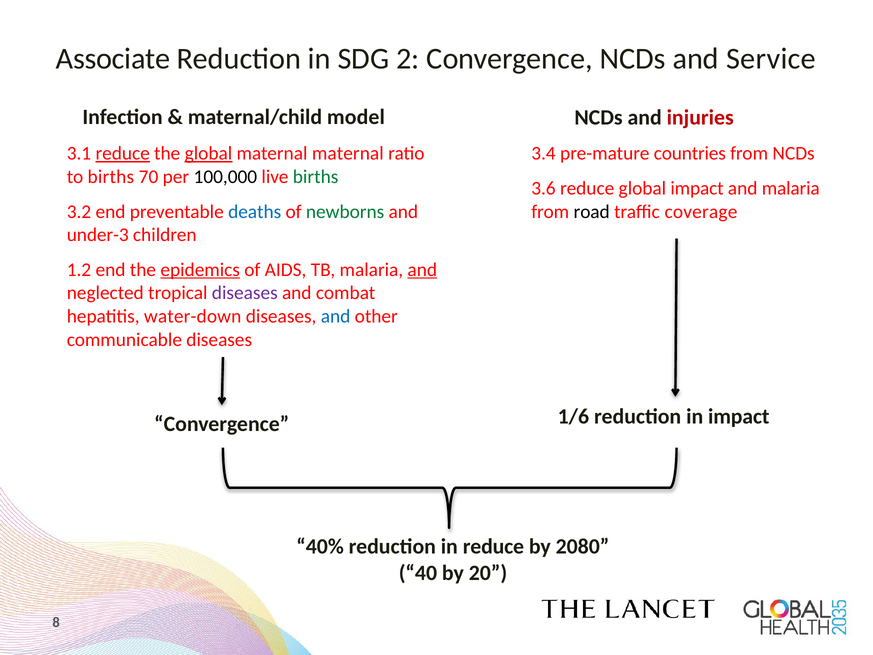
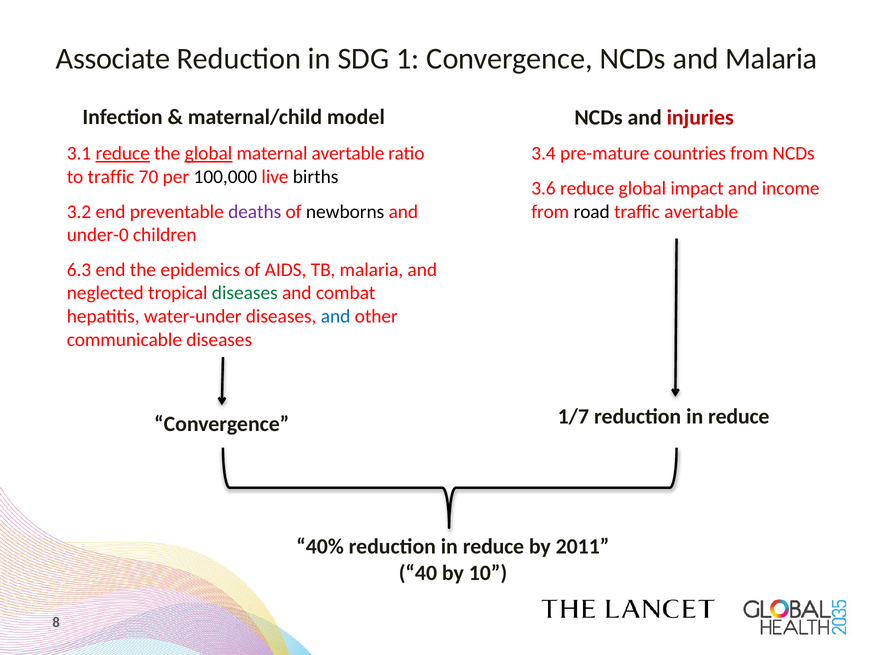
2: 2 -> 1
and Service: Service -> Malaria
maternal maternal: maternal -> avertable
to births: births -> traffic
births at (316, 177) colour: green -> black
and malaria: malaria -> income
deaths colour: blue -> purple
newborns colour: green -> black
traffic coverage: coverage -> avertable
under-3: under-3 -> under-0
1.2: 1.2 -> 6.3
epidemics underline: present -> none
and at (422, 270) underline: present -> none
diseases at (245, 293) colour: purple -> green
water-down: water-down -> water-under
1/6: 1/6 -> 1/7
impact at (739, 417): impact -> reduce
2080: 2080 -> 2011
20: 20 -> 10
